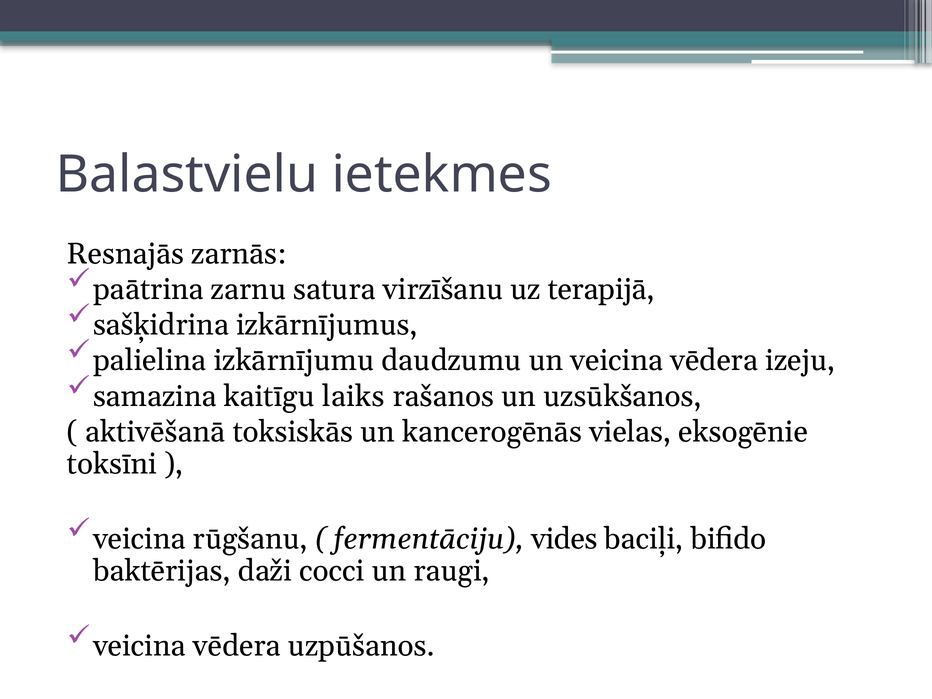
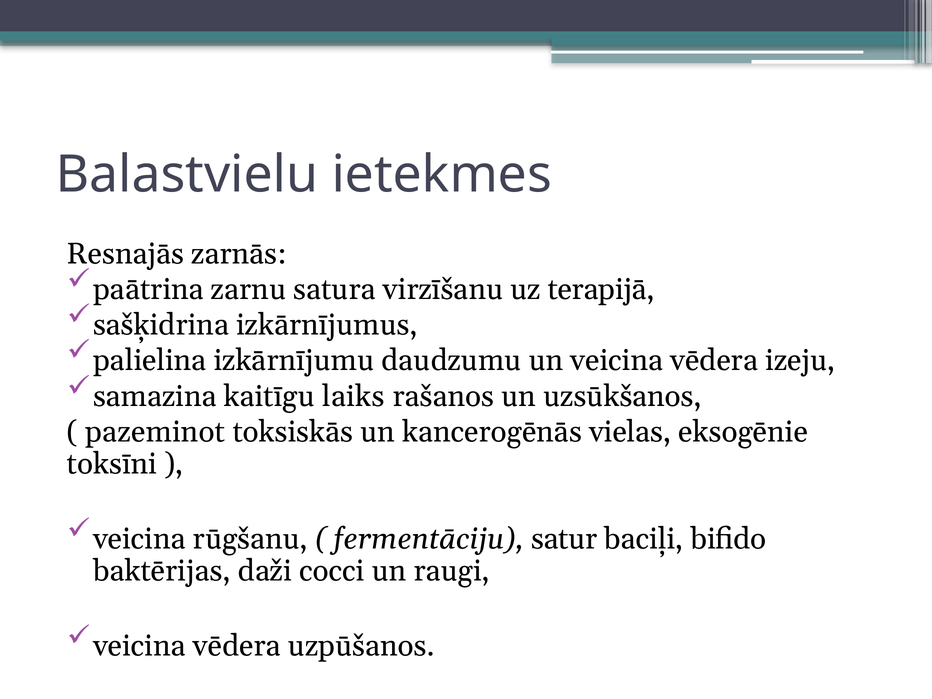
aktivēšanā: aktivēšanā -> pazeminot
vides: vides -> satur
